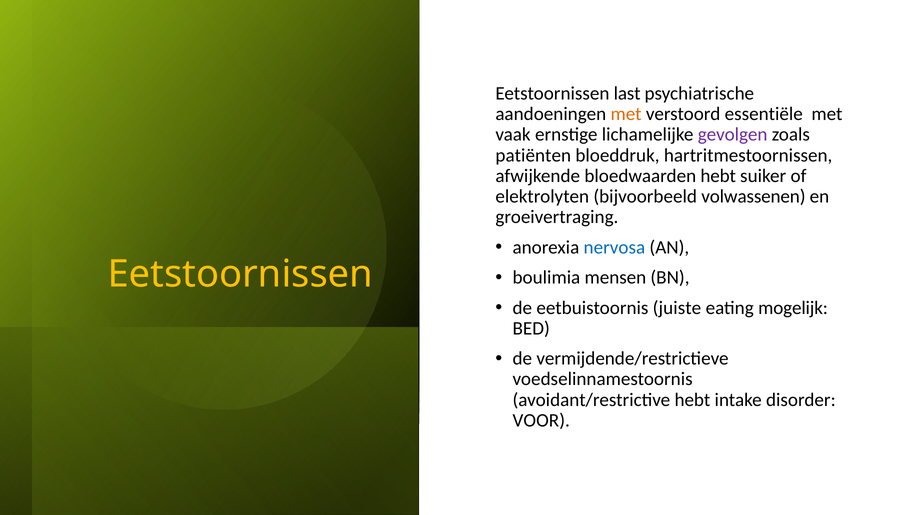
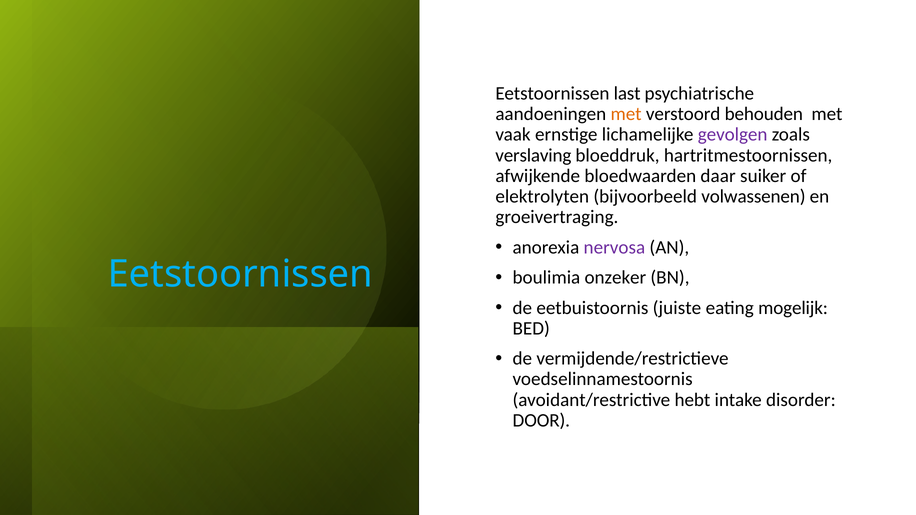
essentiële: essentiële -> behouden
patiënten: patiënten -> verslaving
bloedwaarden hebt: hebt -> daar
nervosa colour: blue -> purple
Eetstoornissen at (240, 274) colour: yellow -> light blue
mensen: mensen -> onzeker
VOOR: VOOR -> DOOR
